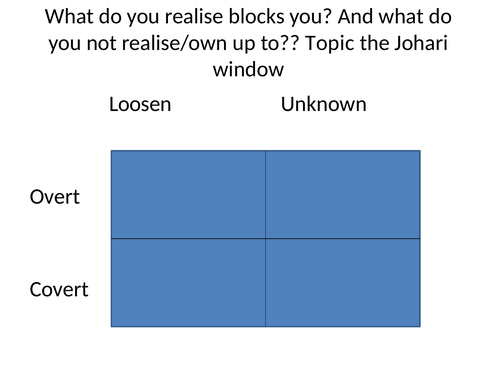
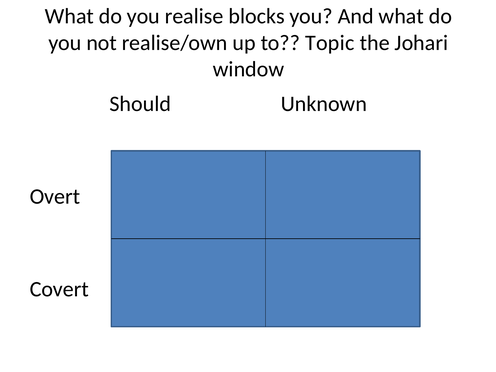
Loosen: Loosen -> Should
